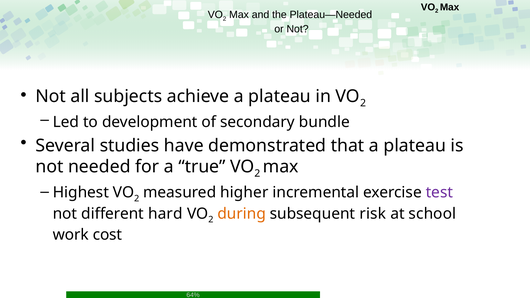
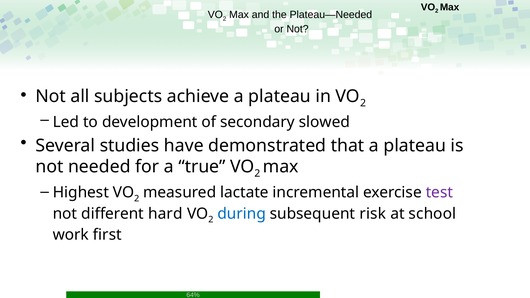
bundle: bundle -> slowed
higher: higher -> lactate
during colour: orange -> blue
cost: cost -> first
